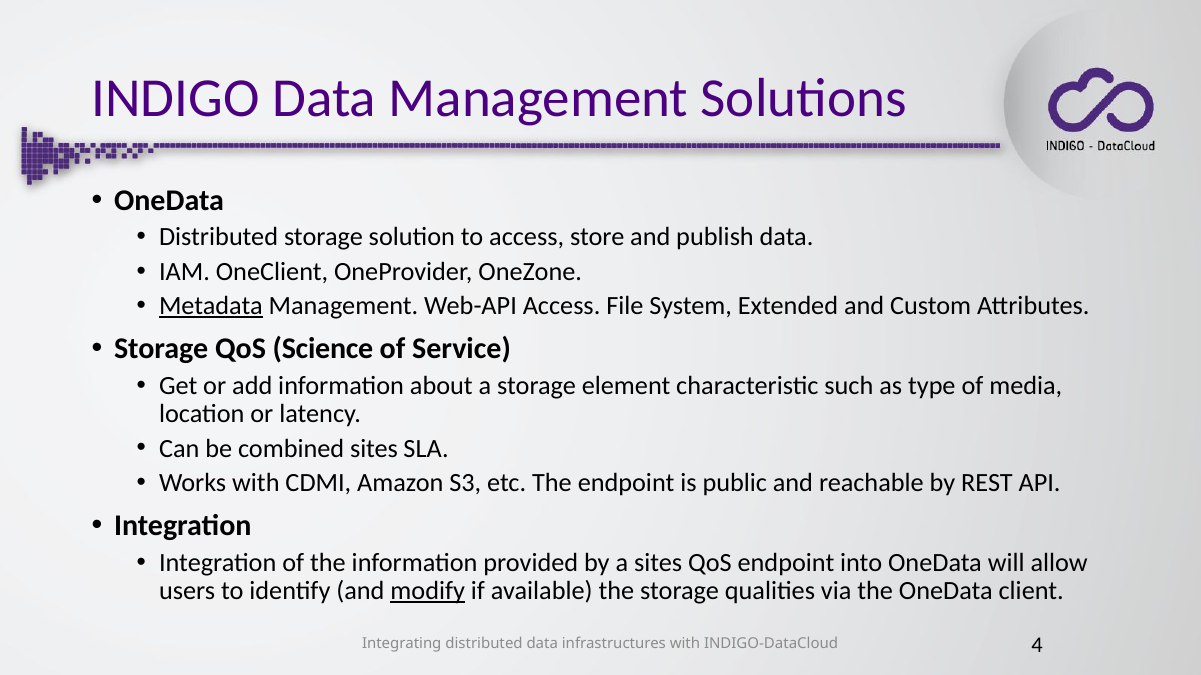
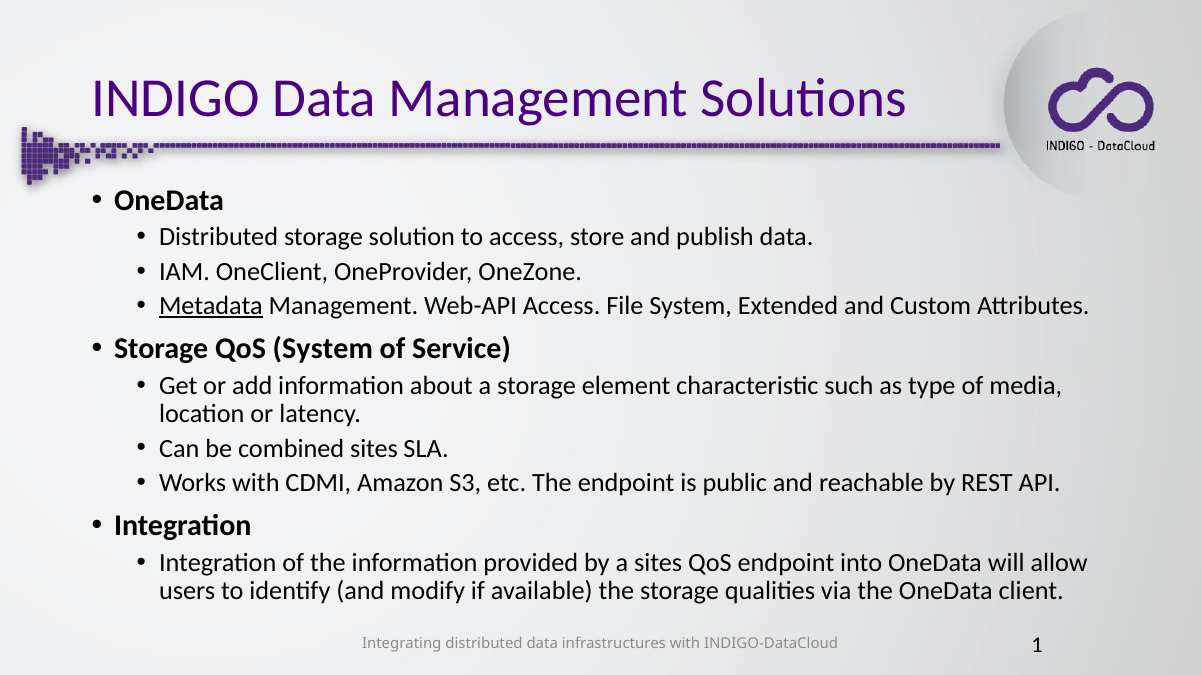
QoS Science: Science -> System
modify underline: present -> none
4: 4 -> 1
